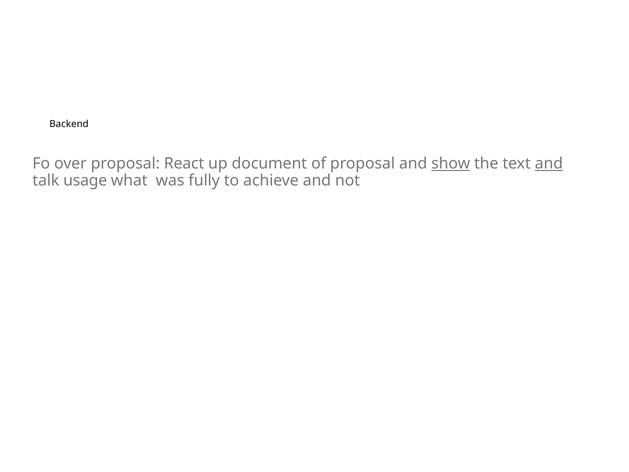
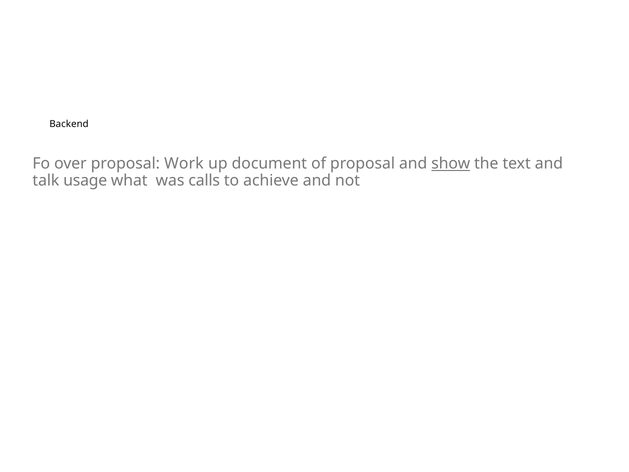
React: React -> Work
and at (549, 164) underline: present -> none
fully: fully -> calls
